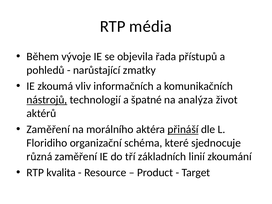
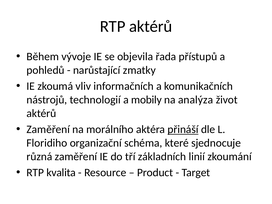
RTP média: média -> aktérů
nástrojů underline: present -> none
špatné: špatné -> mobily
